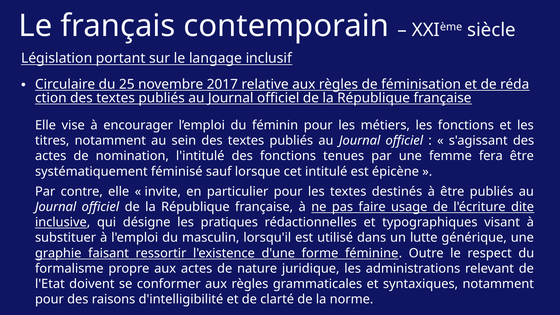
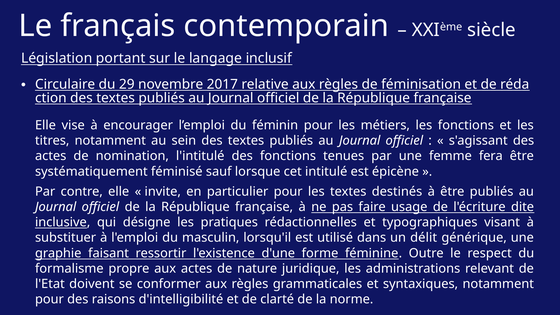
25: 25 -> 29
lutte: lutte -> délit
